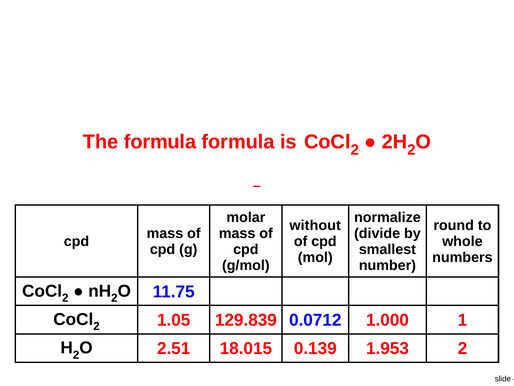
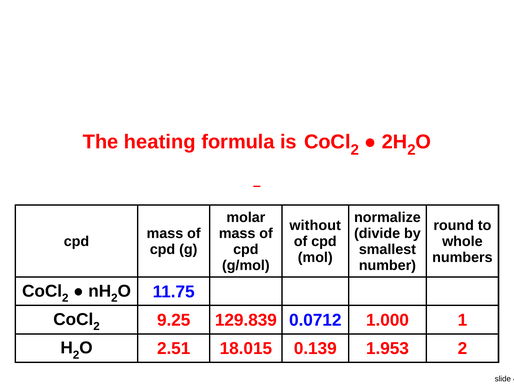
The formula: formula -> heating
1.05: 1.05 -> 9.25
